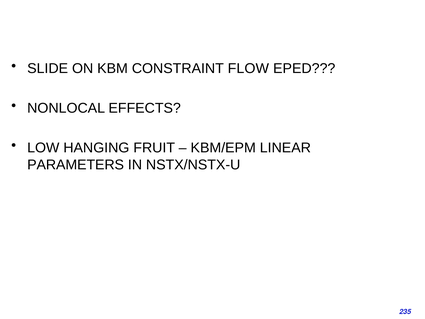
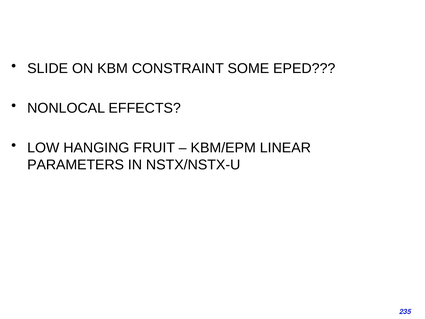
FLOW: FLOW -> SOME
